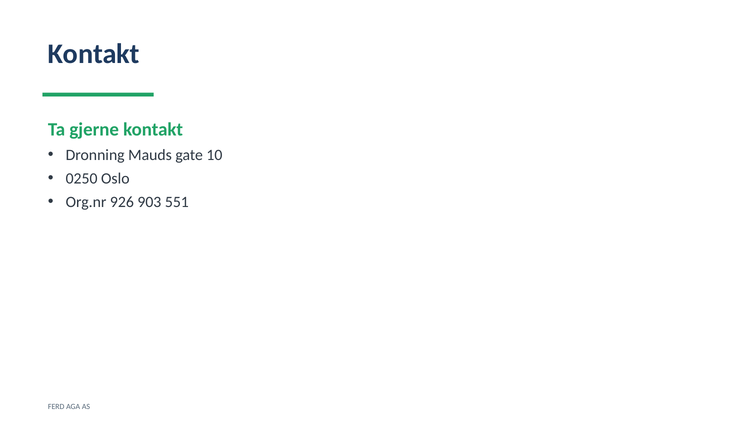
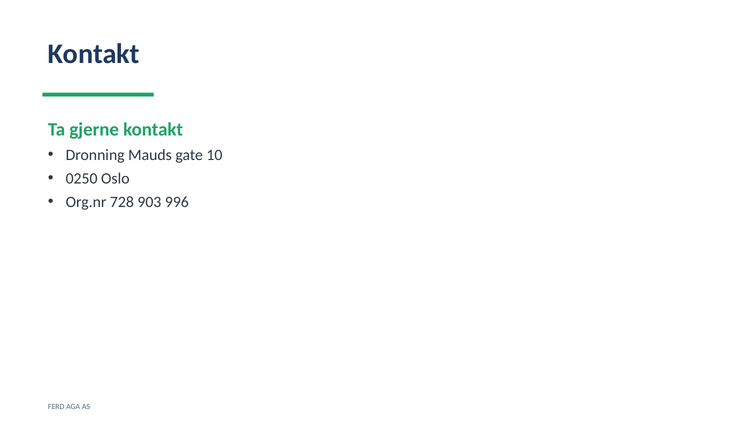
926: 926 -> 728
551: 551 -> 996
